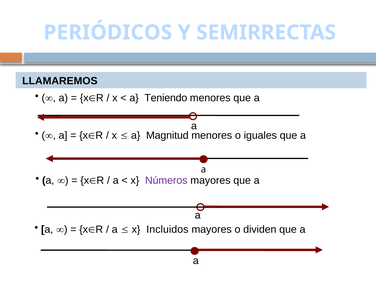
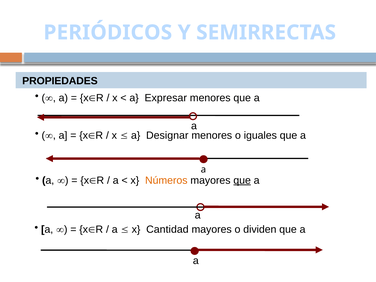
LLAMAREMOS: LLAMAREMOS -> PROPIEDADES
Teniendo: Teniendo -> Expresar
Magnitud: Magnitud -> Designar
Números colour: purple -> orange
que at (242, 180) underline: none -> present
Incluidos: Incluidos -> Cantidad
